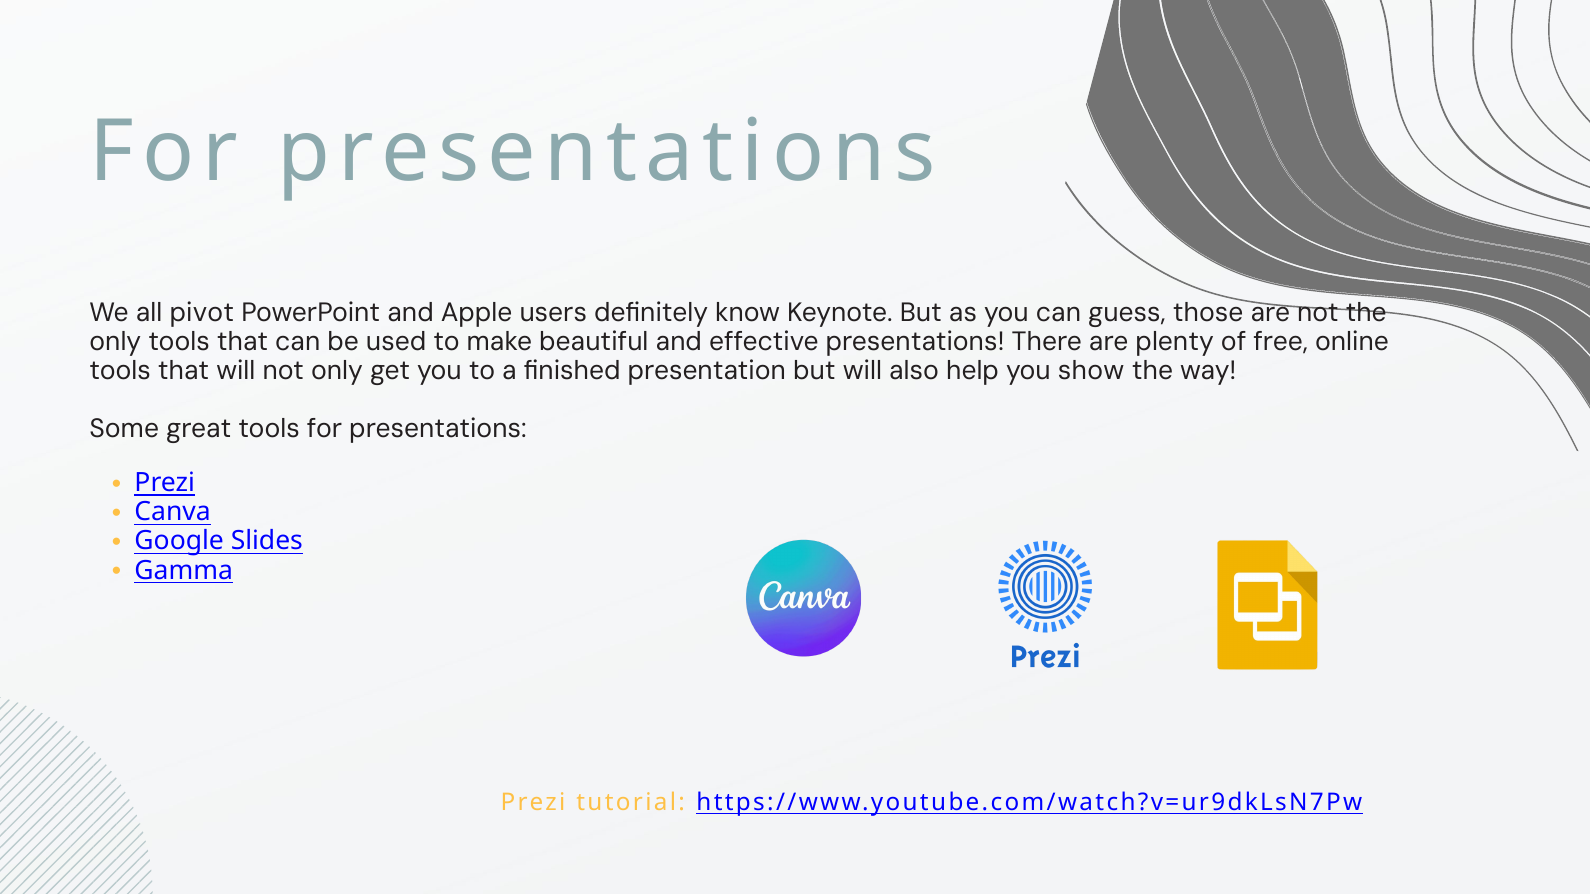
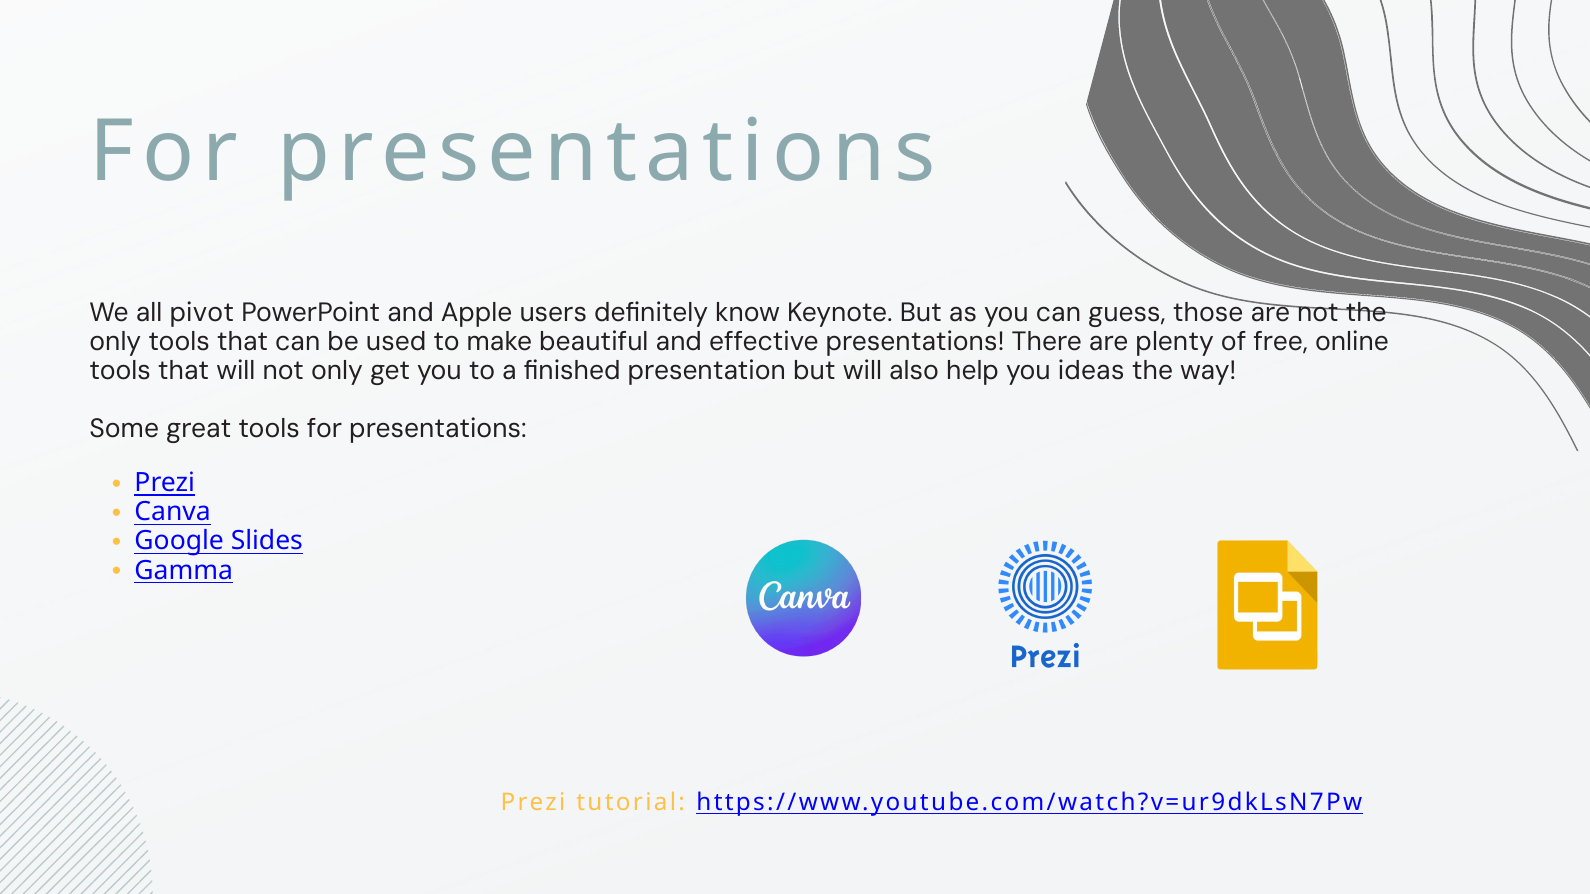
show: show -> ideas
